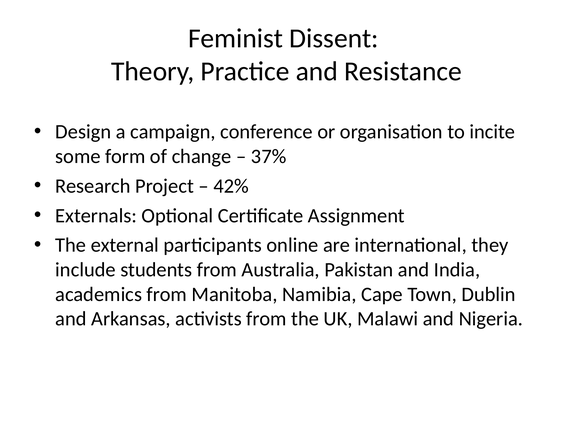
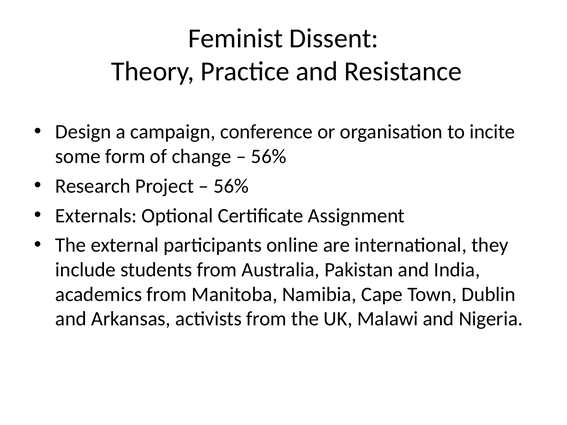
37% at (269, 157): 37% -> 56%
42% at (231, 186): 42% -> 56%
